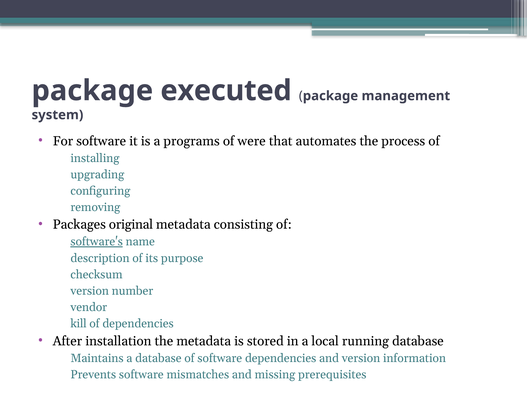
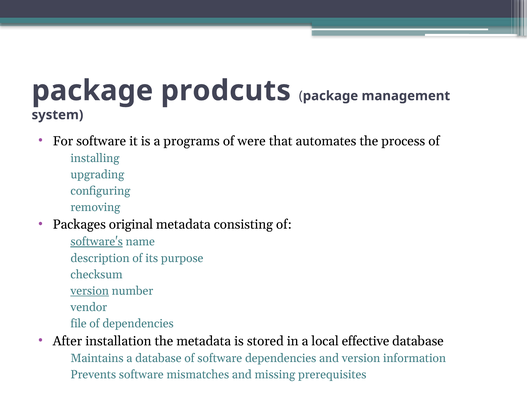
executed: executed -> prodcuts
version at (90, 291) underline: none -> present
kill: kill -> file
running: running -> effective
